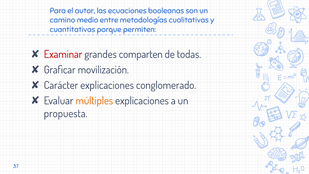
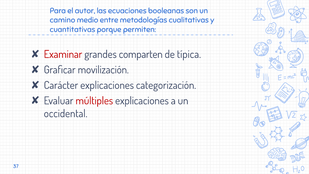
todas: todas -> típica
conglomerado: conglomerado -> categorización
múltiples colour: orange -> red
propuesta: propuesta -> occidental
